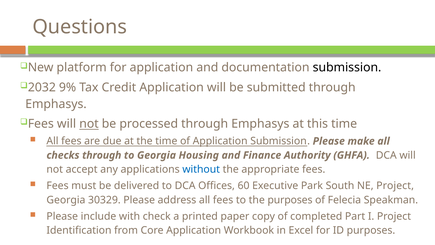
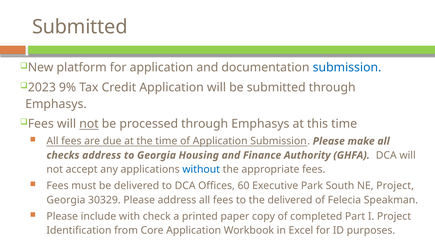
Questions at (80, 27): Questions -> Submitted
submission at (347, 67) colour: black -> blue
2032: 2032 -> 2023
checks through: through -> address
the purposes: purposes -> delivered
